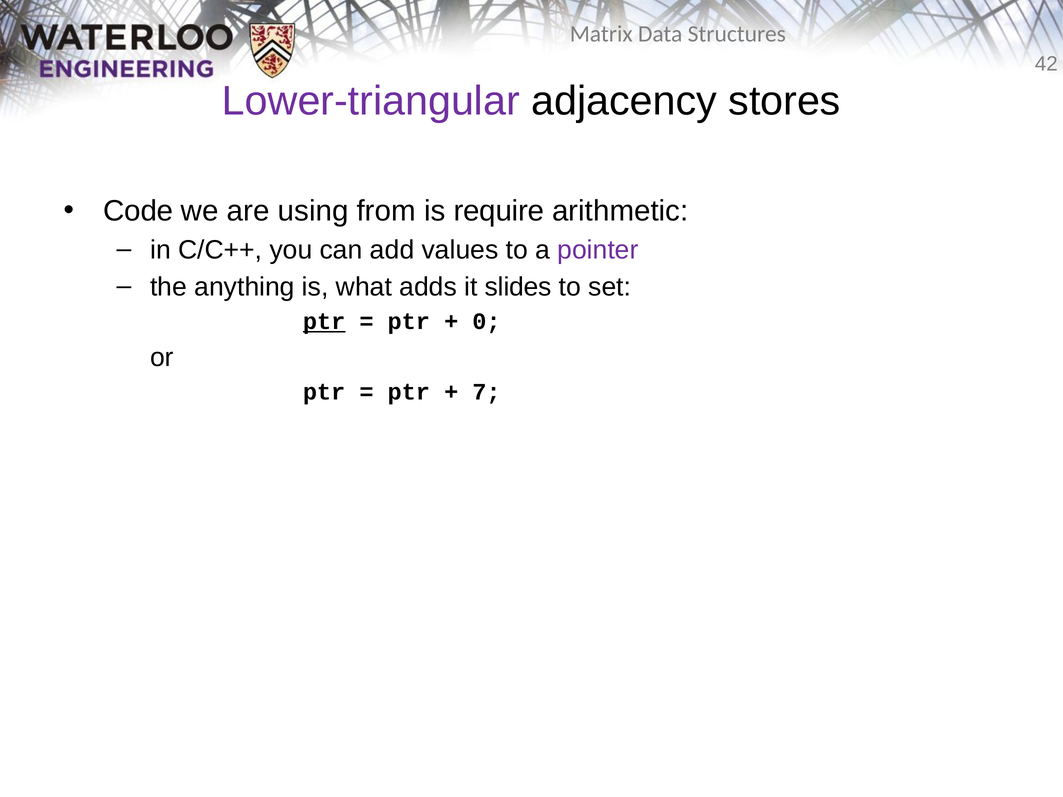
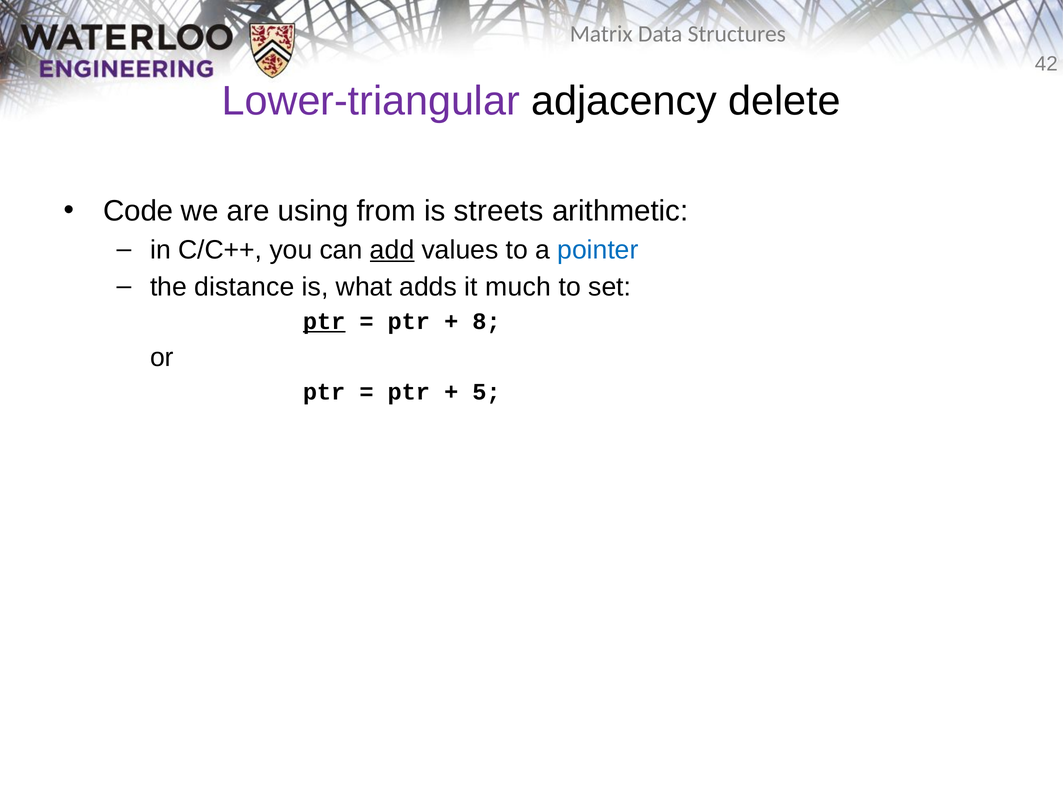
stores: stores -> delete
require: require -> streets
add underline: none -> present
pointer colour: purple -> blue
anything: anything -> distance
slides: slides -> much
0: 0 -> 8
7: 7 -> 5
